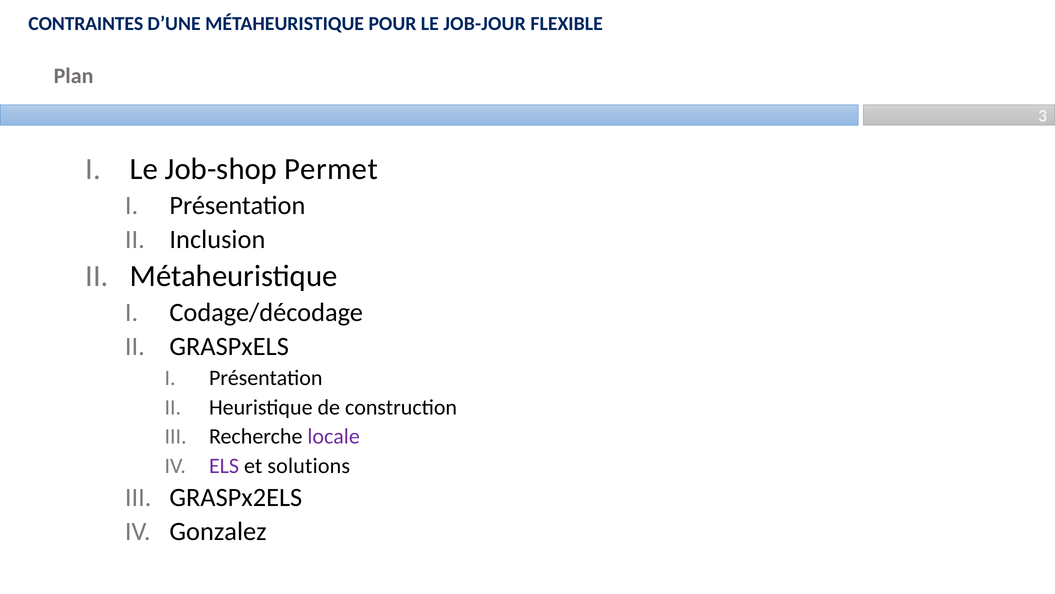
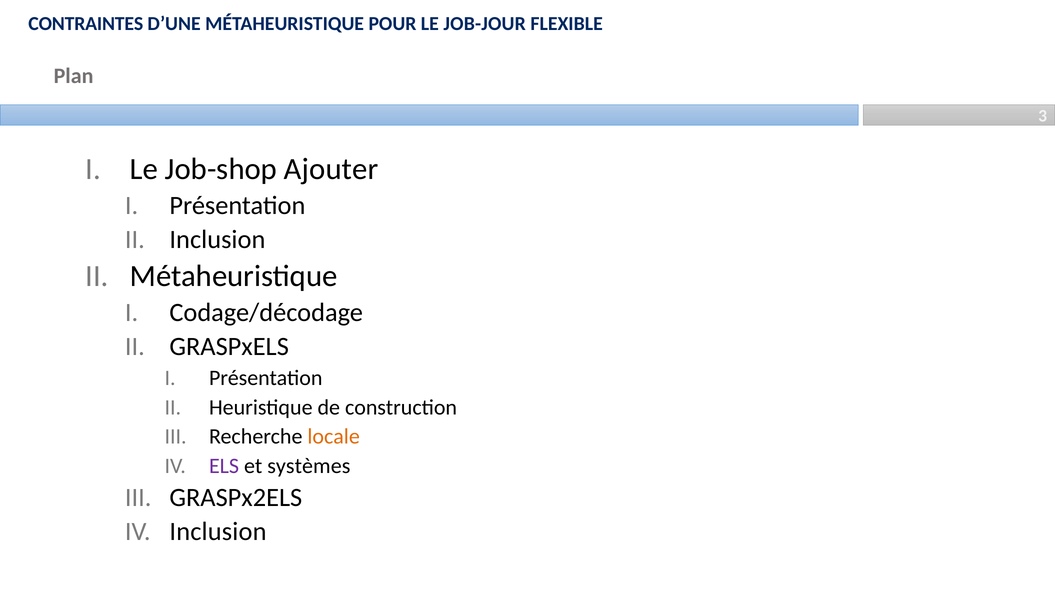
Permet: Permet -> Ajouter
locale colour: purple -> orange
solutions: solutions -> systèmes
Gonzalez at (218, 531): Gonzalez -> Inclusion
